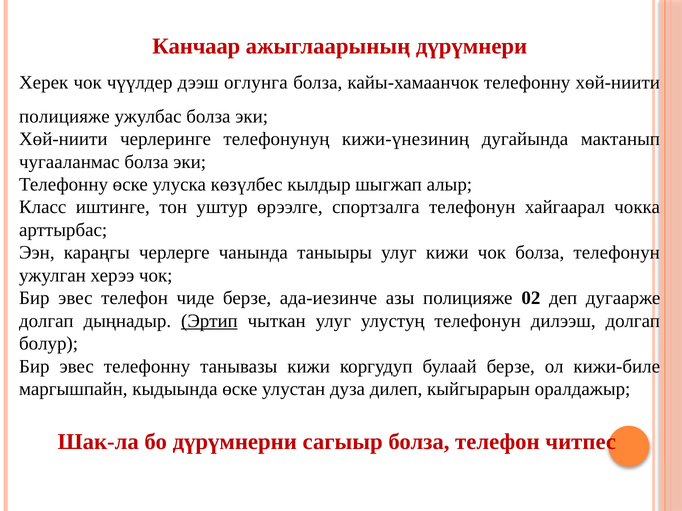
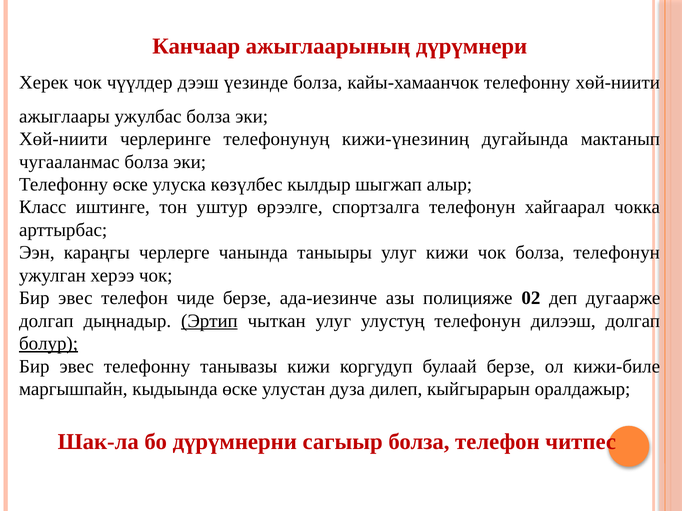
оглунга: оглунга -> үезинде
полицияже at (64, 116): полицияже -> ажыглаары
болур underline: none -> present
